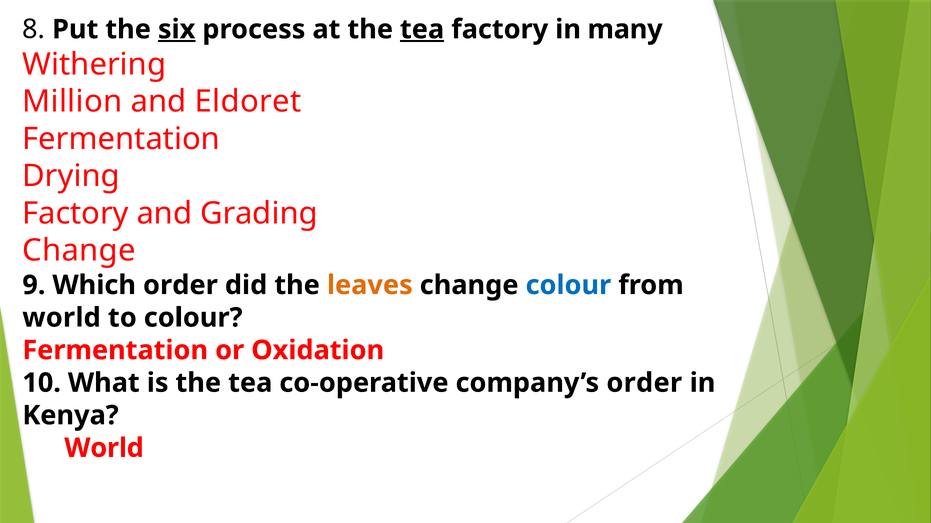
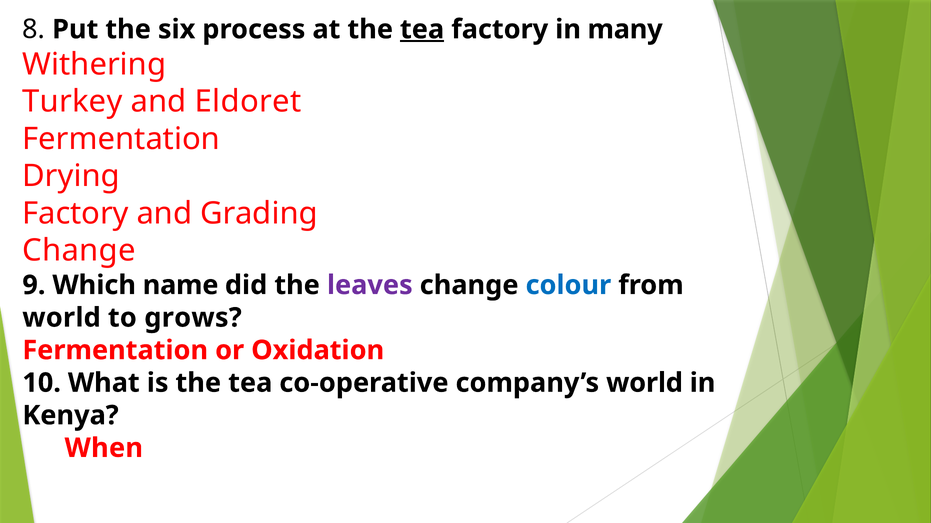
six underline: present -> none
Million: Million -> Turkey
Which order: order -> name
leaves colour: orange -> purple
to colour: colour -> grows
company’s order: order -> world
World at (104, 449): World -> When
